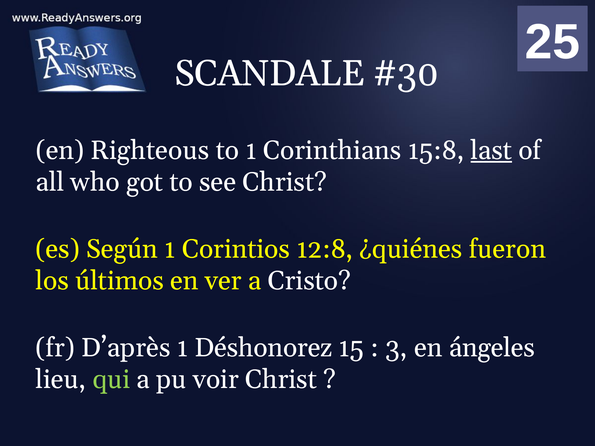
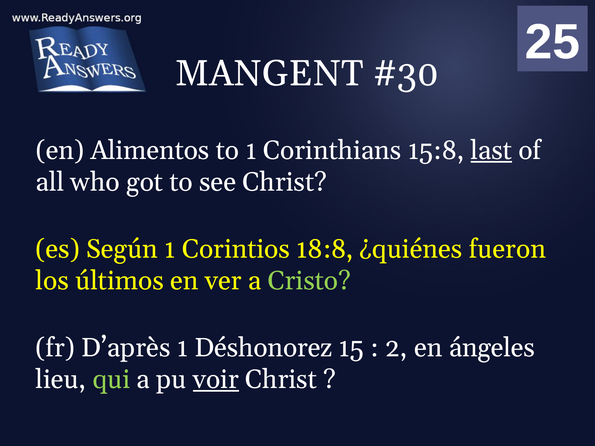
SCANDALE: SCANDALE -> MANGENT
Righteous: Righteous -> Alimentos
12:8: 12:8 -> 18:8
Cristo colour: white -> light green
3: 3 -> 2
voir underline: none -> present
